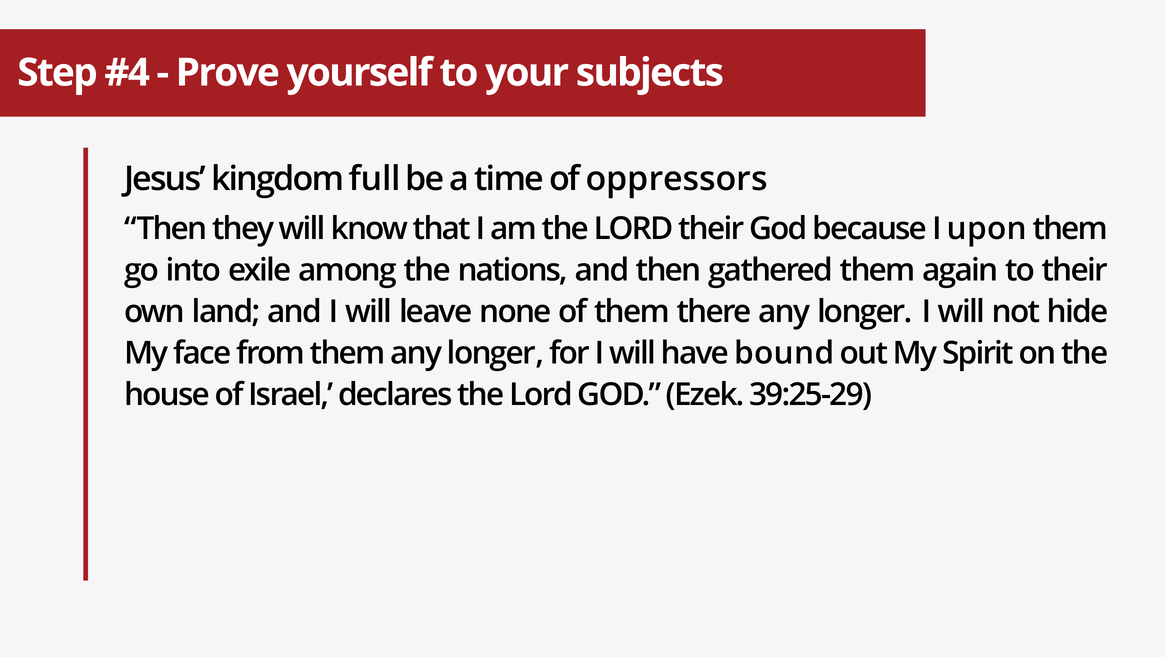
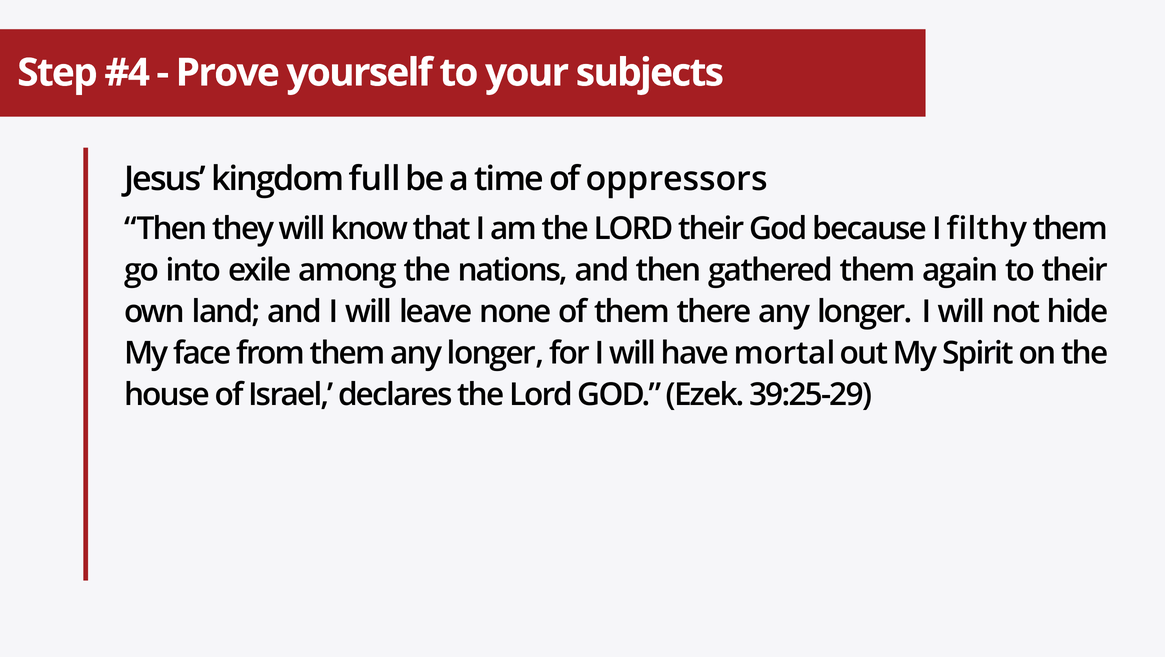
upon: upon -> filthy
bound: bound -> mortal
